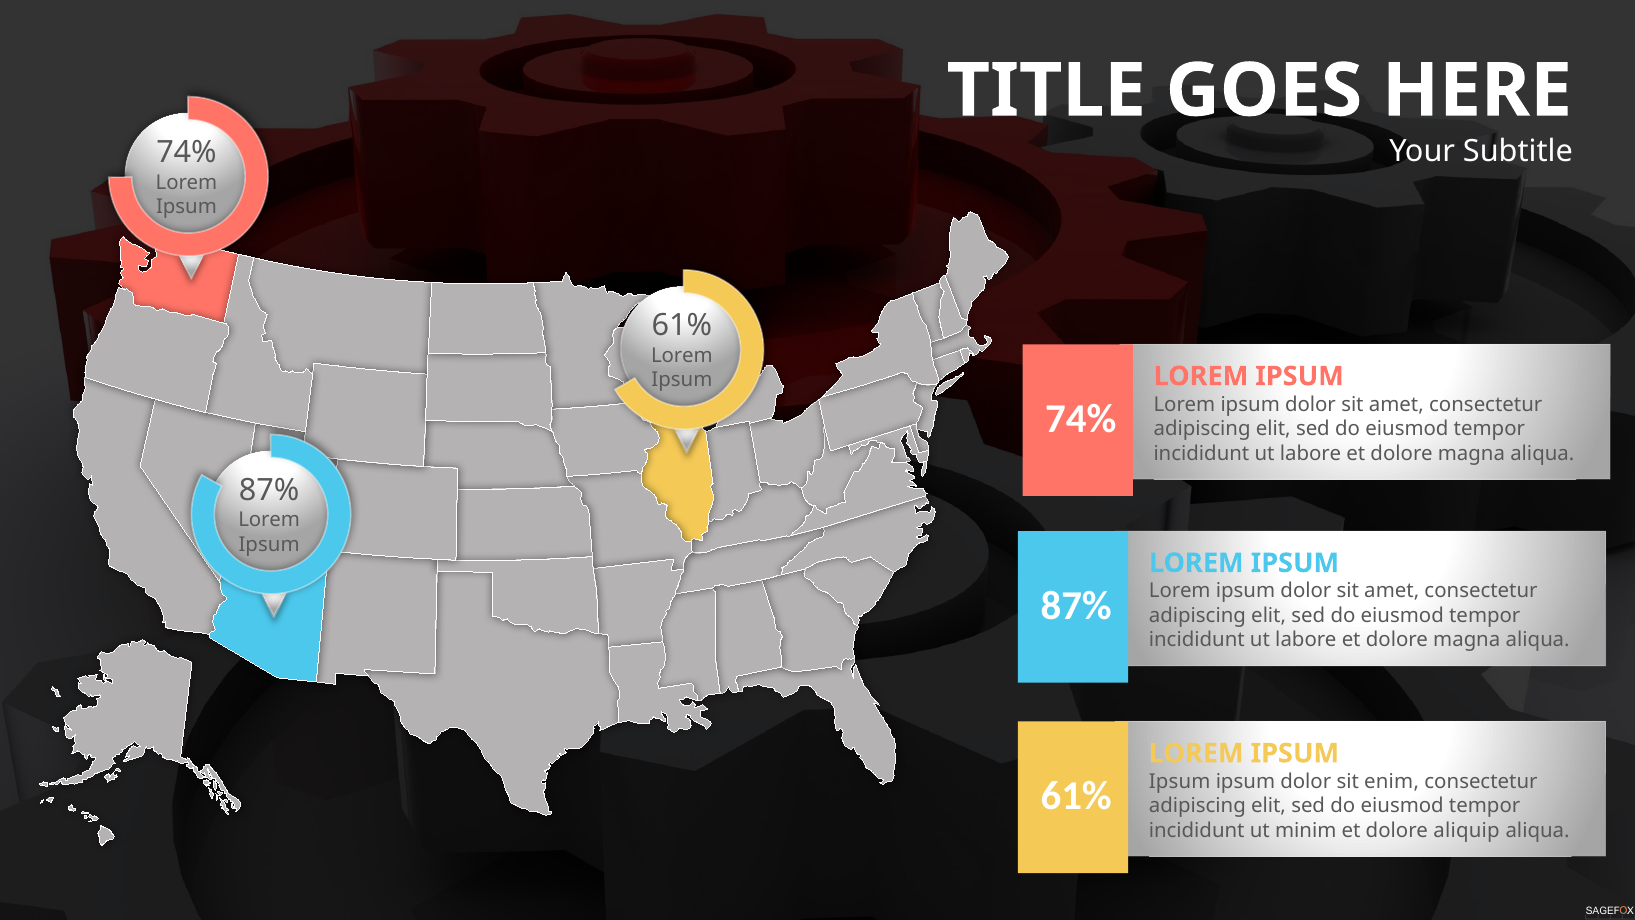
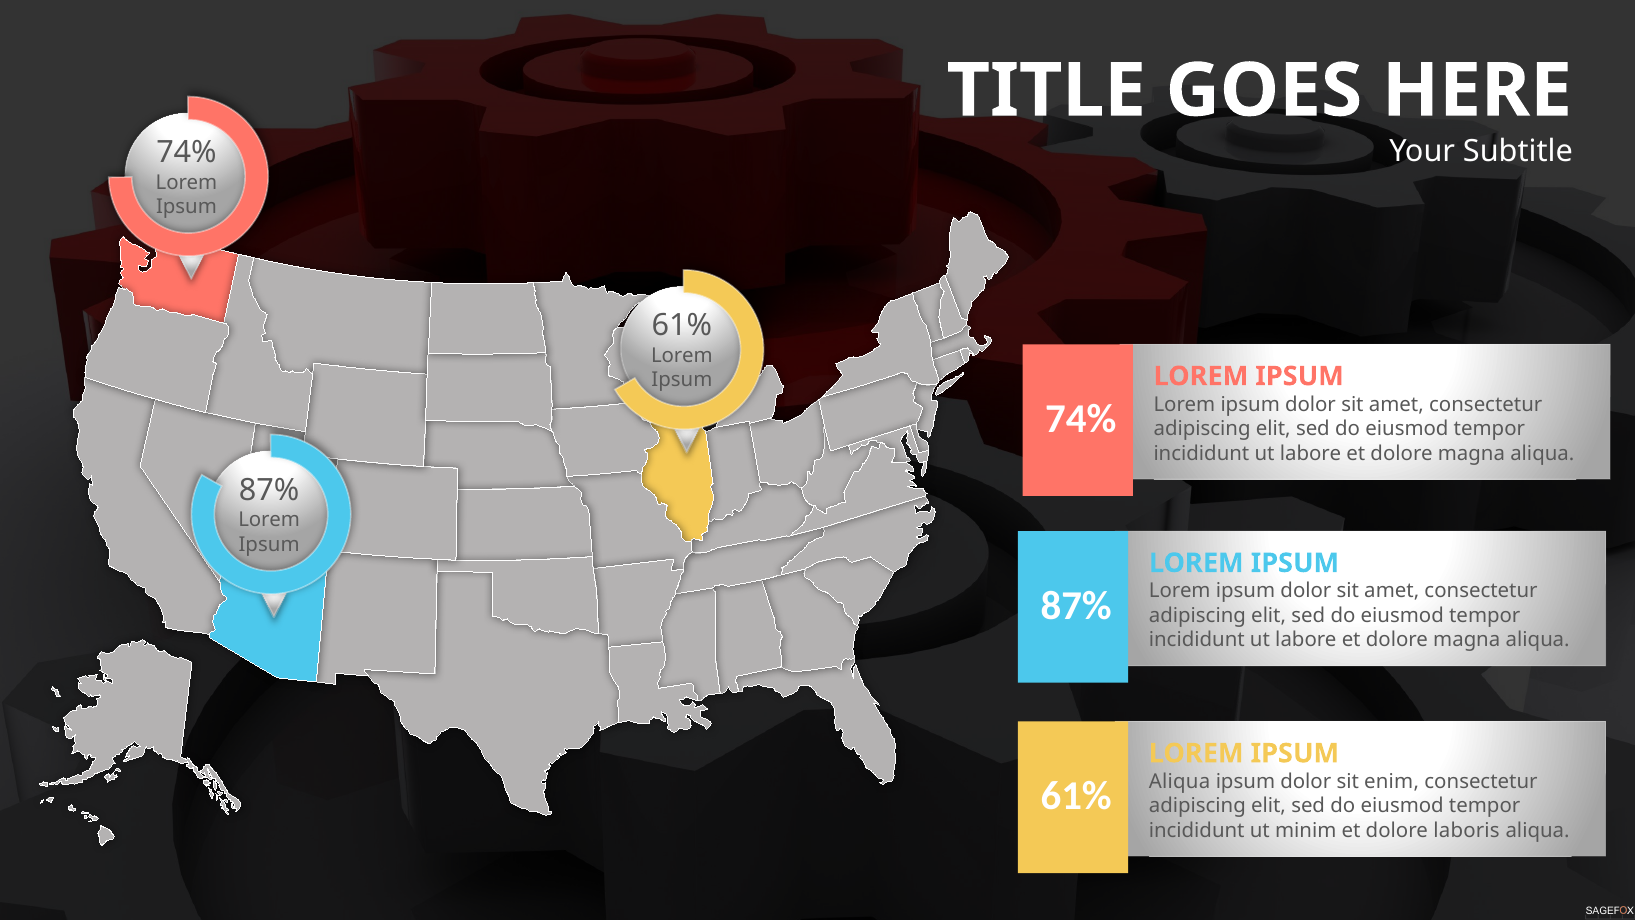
Ipsum at (1180, 781): Ipsum -> Aliqua
aliquip: aliquip -> laboris
